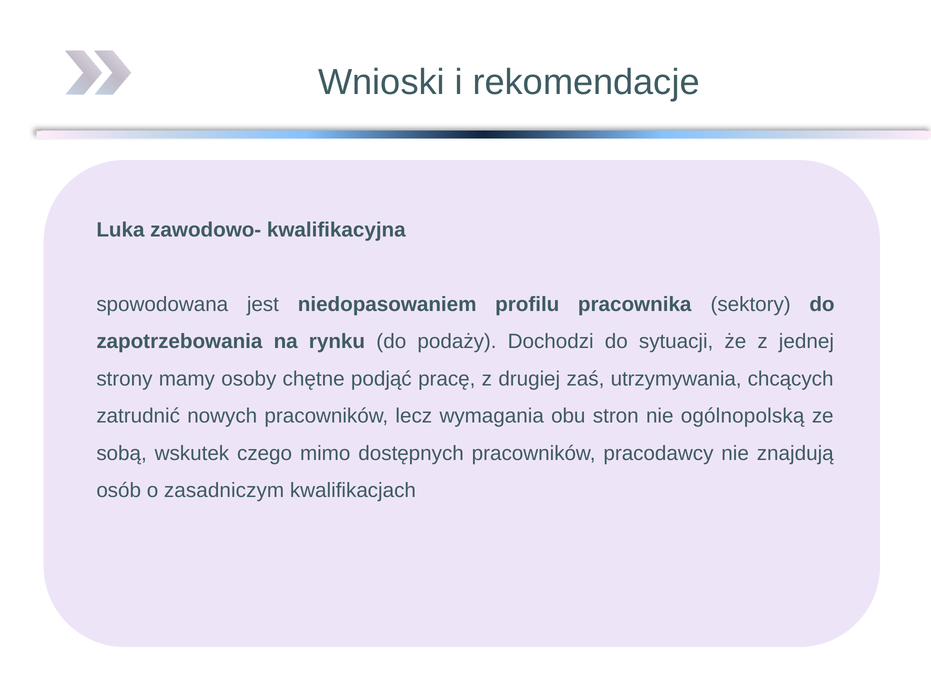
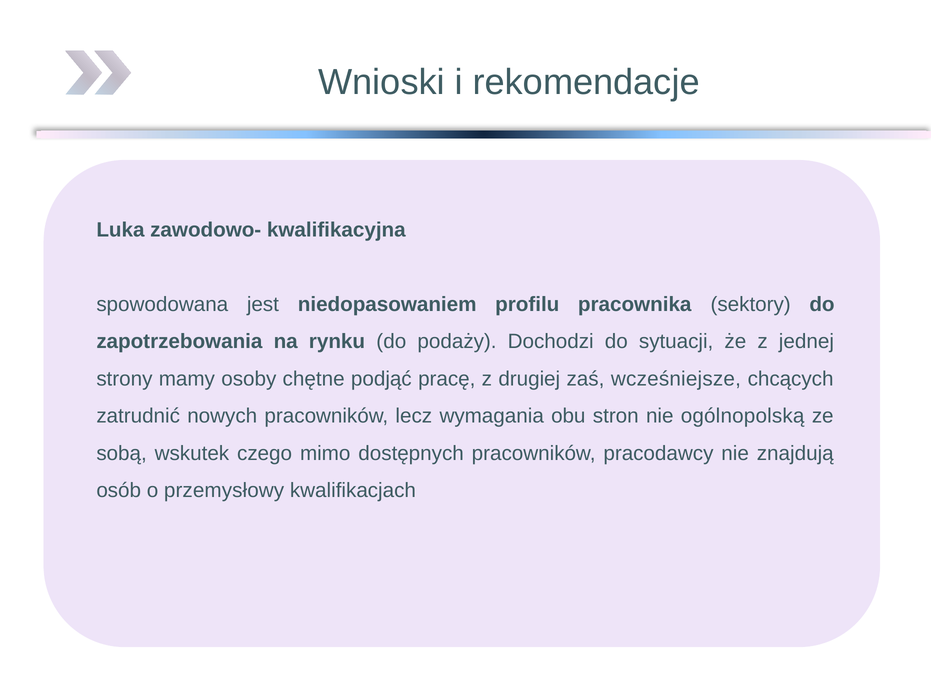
utrzymywania: utrzymywania -> wcześniejsze
zasadniczym: zasadniczym -> przemysłowy
